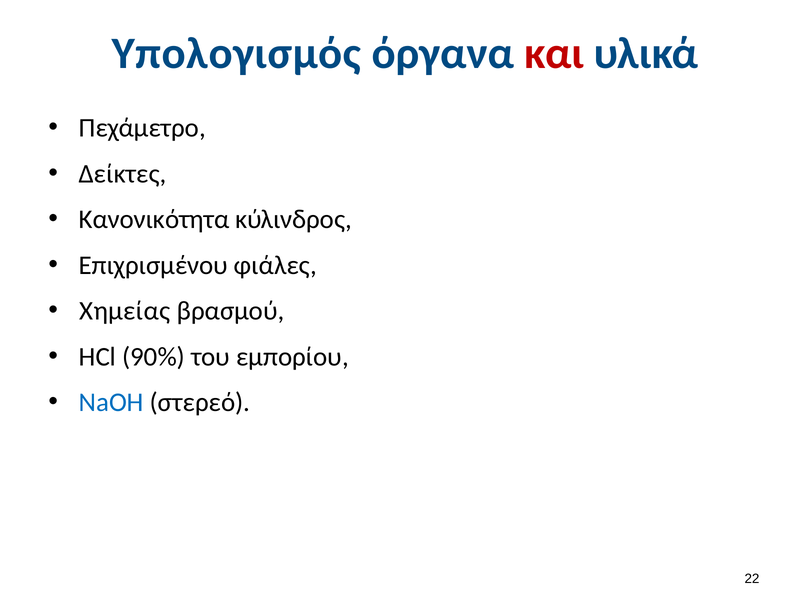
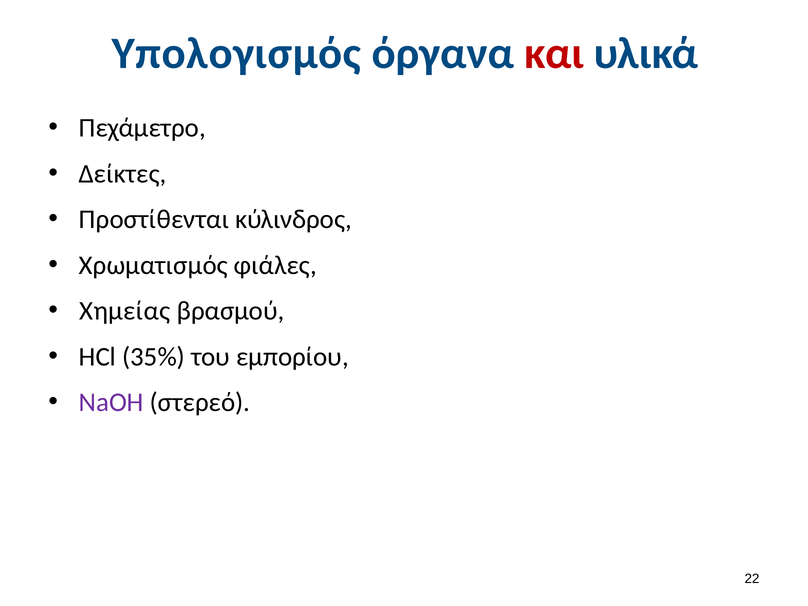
Κανονικότητα: Κανονικότητα -> Προστίθενται
Επιχρισμένου: Επιχρισμένου -> Χρωματισμός
90%: 90% -> 35%
NaOH colour: blue -> purple
